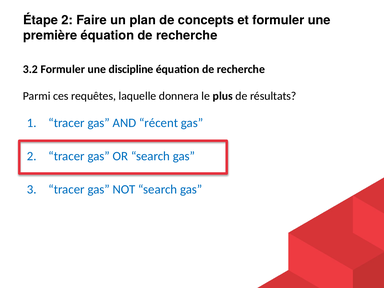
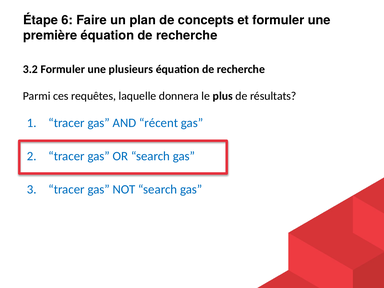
Étape 2: 2 -> 6
discipline: discipline -> plusieurs
